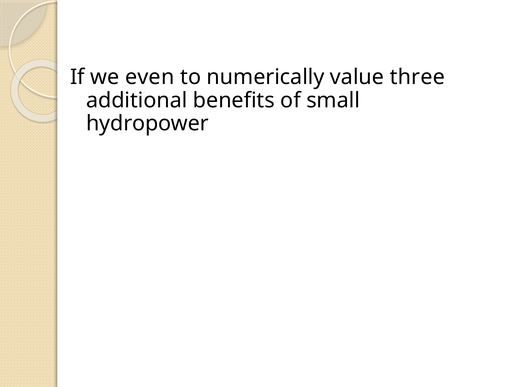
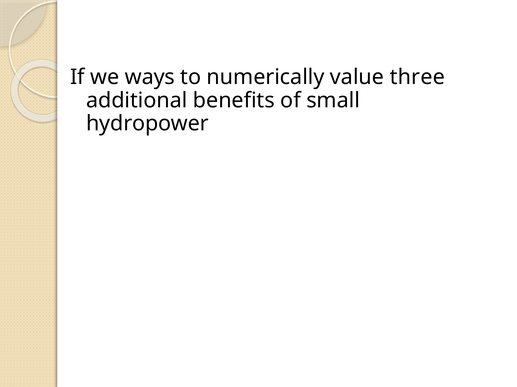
even: even -> ways
